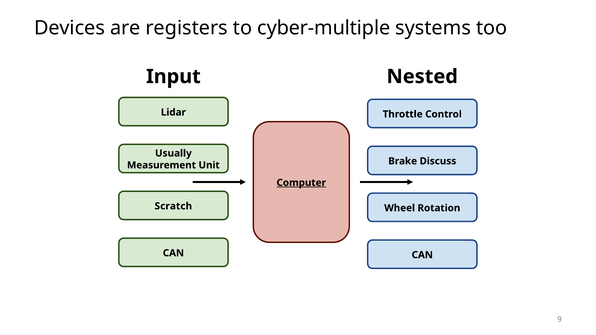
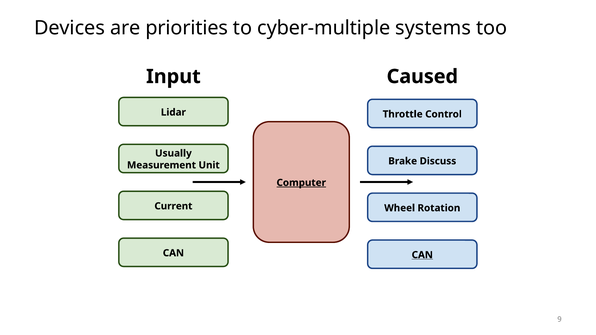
registers: registers -> priorities
Nested: Nested -> Caused
Scratch: Scratch -> Current
CAN at (422, 255) underline: none -> present
